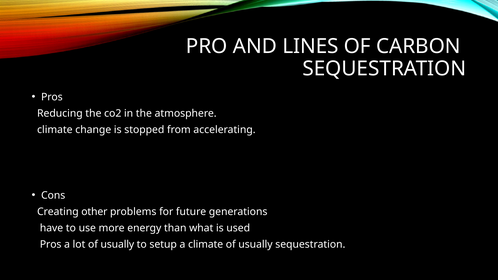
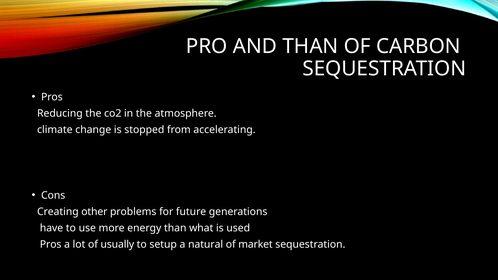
AND LINES: LINES -> THAN
a climate: climate -> natural
usually at (255, 245): usually -> market
